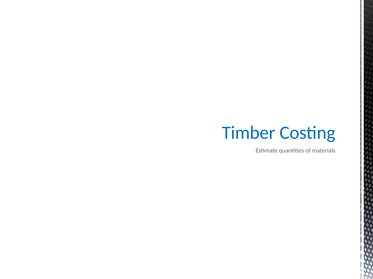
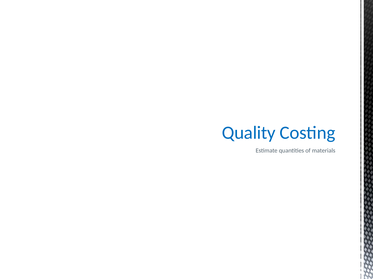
Timber: Timber -> Quality
